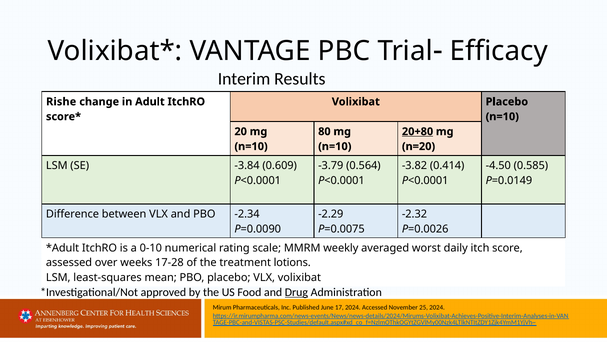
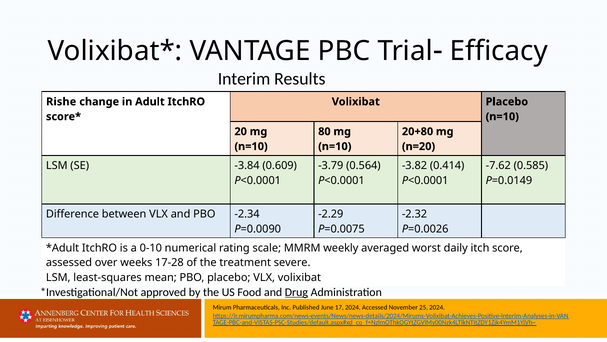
20+80 underline: present -> none
-4.50: -4.50 -> -7.62
lotions: lotions -> severe
